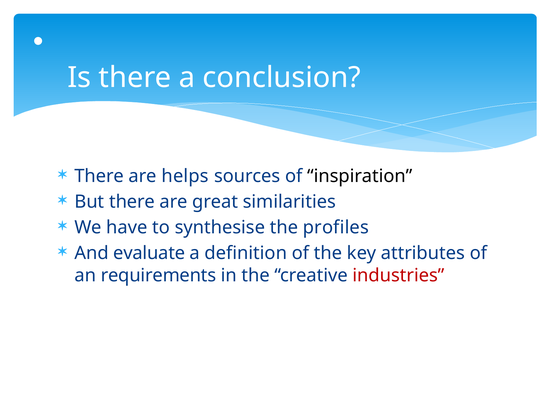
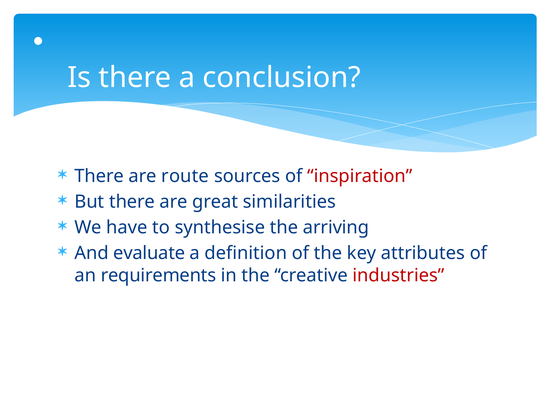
helps: helps -> route
inspiration colour: black -> red
profiles: profiles -> arriving
